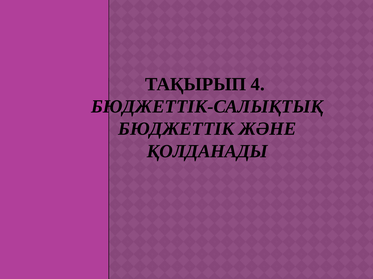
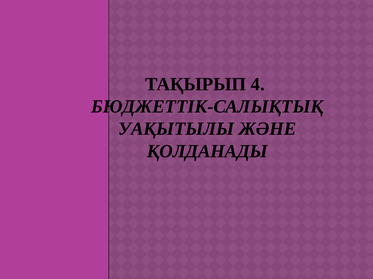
БЮДЖЕТТІК: БЮДЖЕТТІК -> УАҚЫТЫЛЫ
